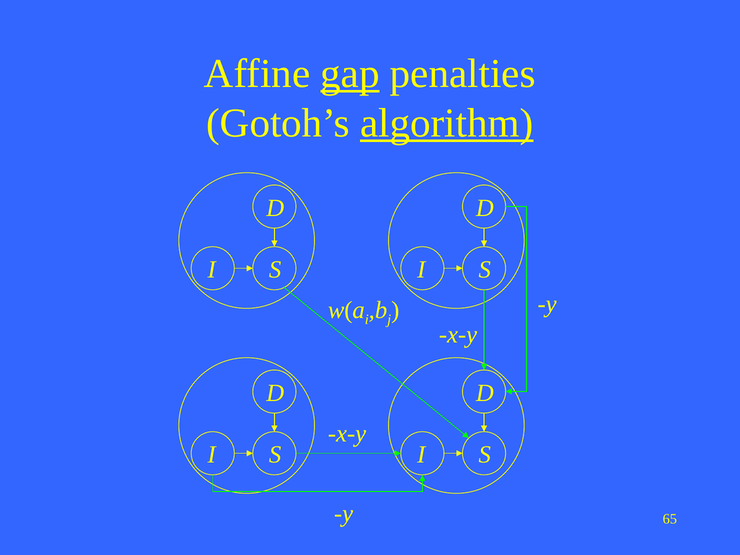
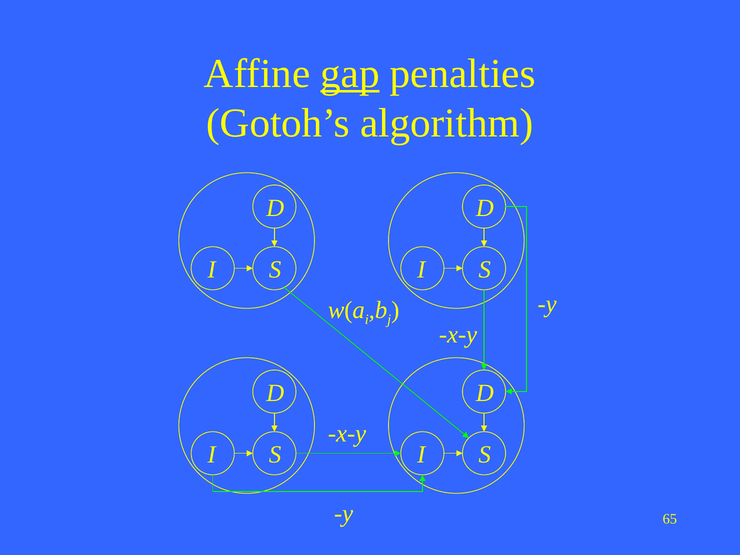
algorithm underline: present -> none
